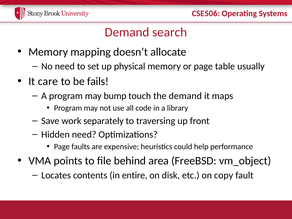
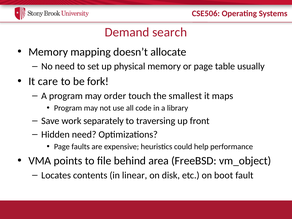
fails: fails -> fork
bump: bump -> order
the demand: demand -> smallest
entire: entire -> linear
copy: copy -> boot
